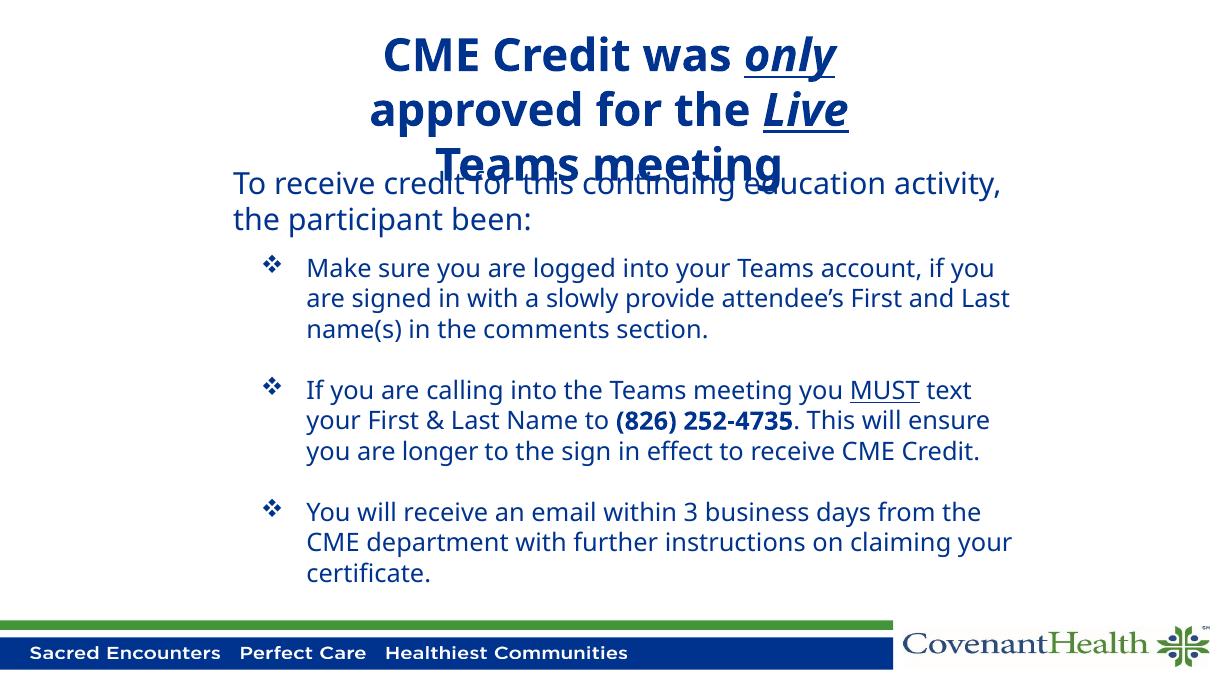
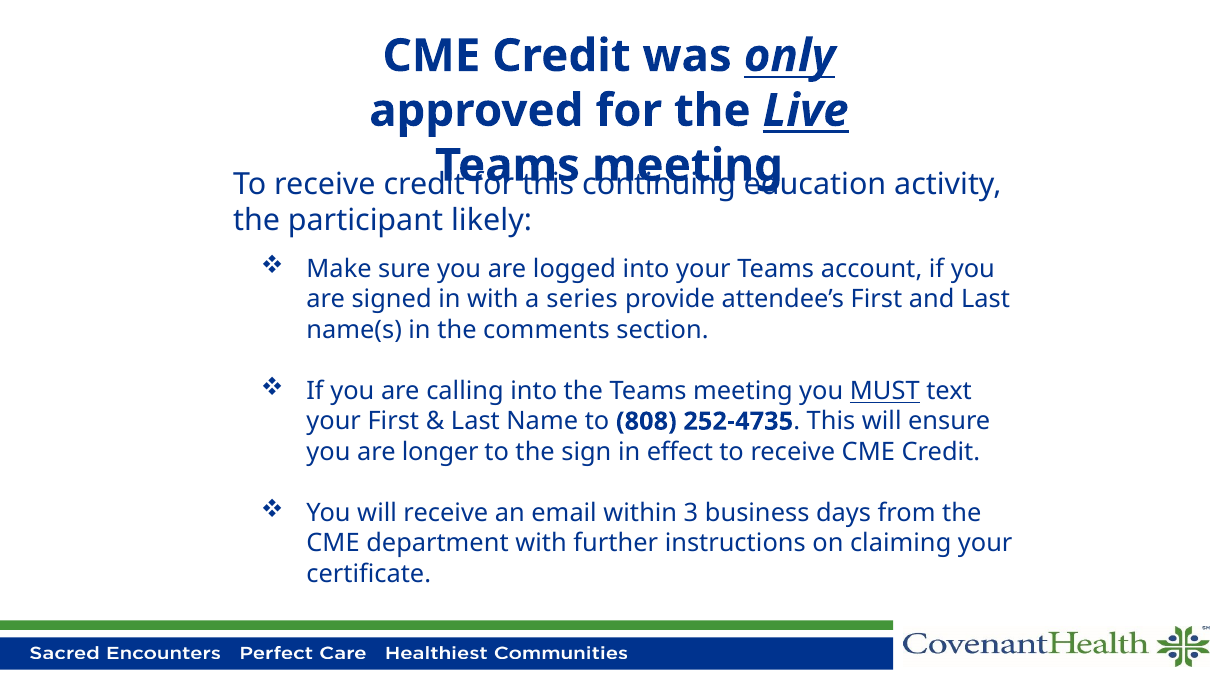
been: been -> likely
slowly: slowly -> series
826: 826 -> 808
